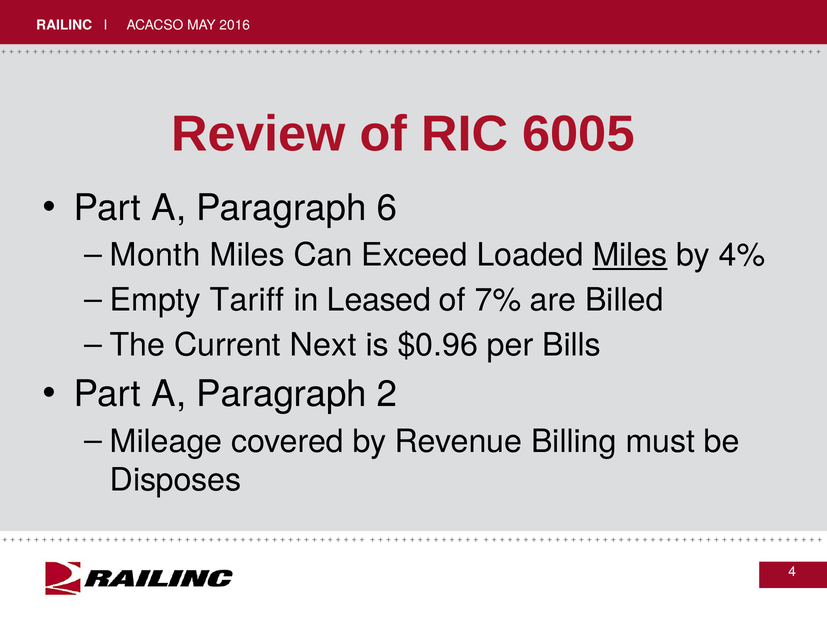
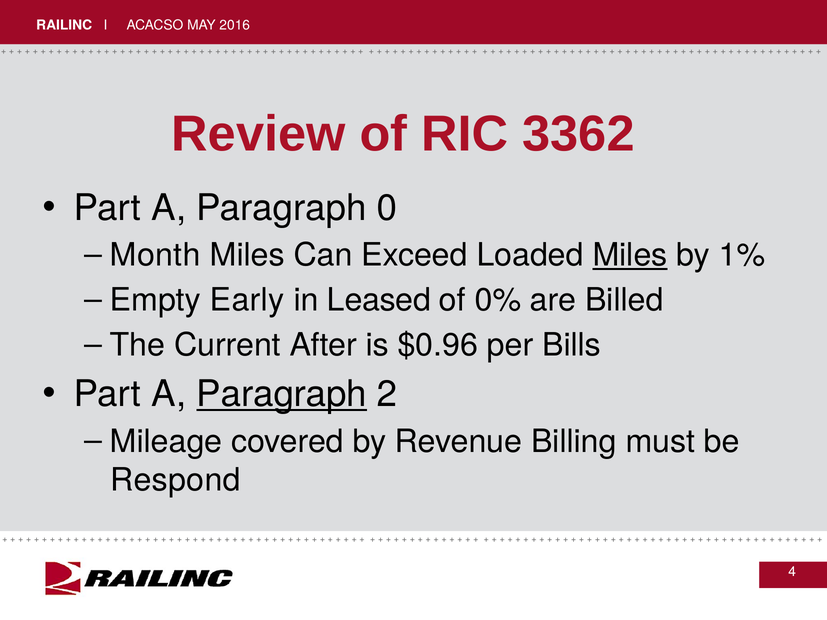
6005: 6005 -> 3362
6: 6 -> 0
4%: 4% -> 1%
Tariff: Tariff -> Early
7%: 7% -> 0%
Next: Next -> After
Paragraph at (282, 394) underline: none -> present
Disposes: Disposes -> Respond
